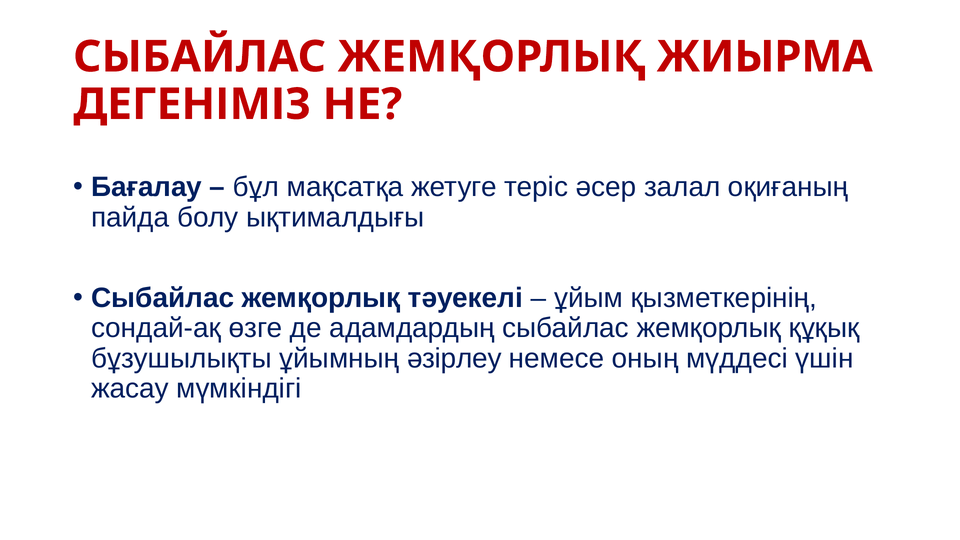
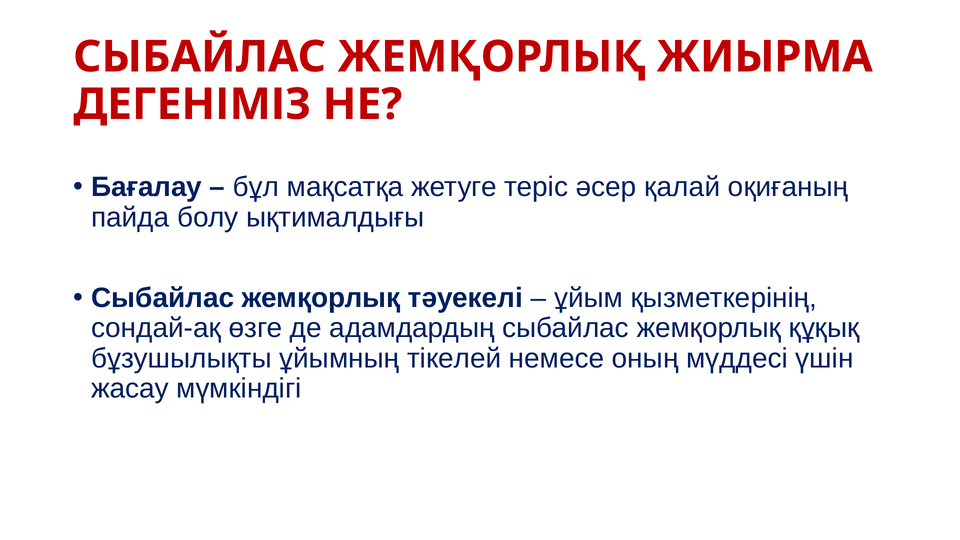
залал: залал -> қалай
әзірлеу: әзірлеу -> тікелей
